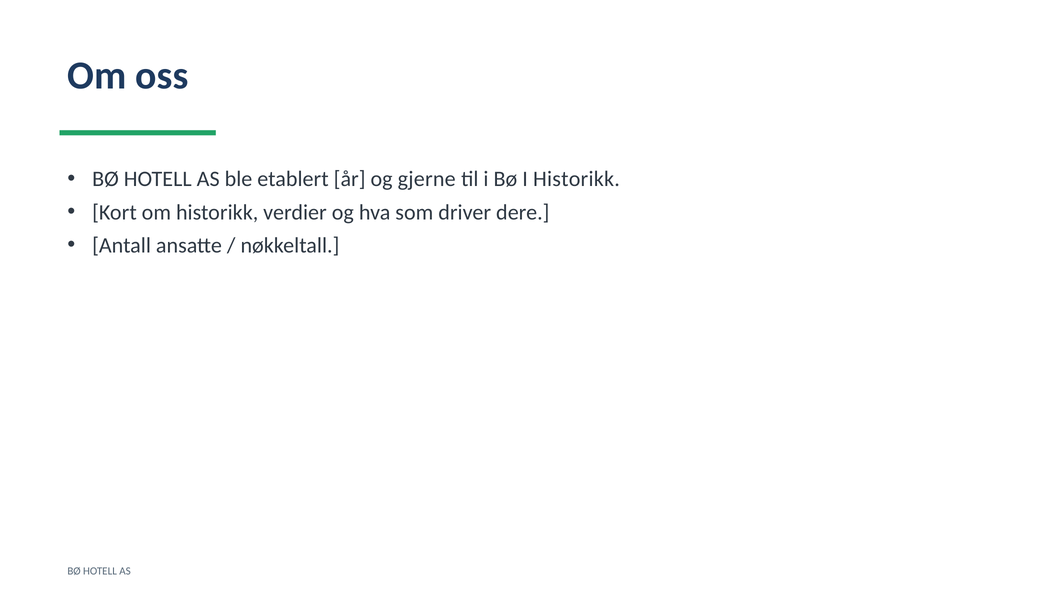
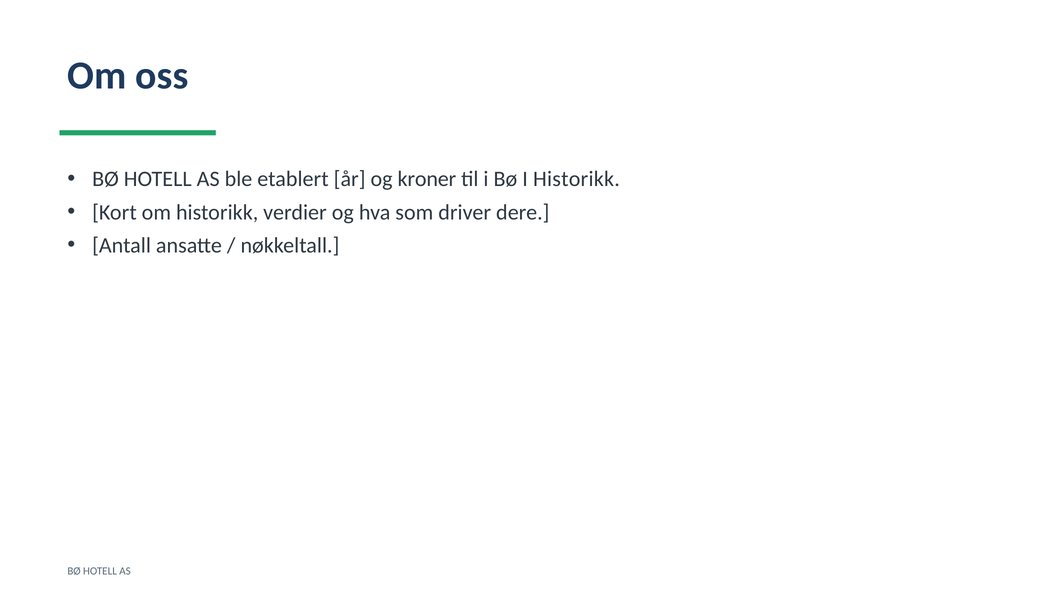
gjerne: gjerne -> kroner
